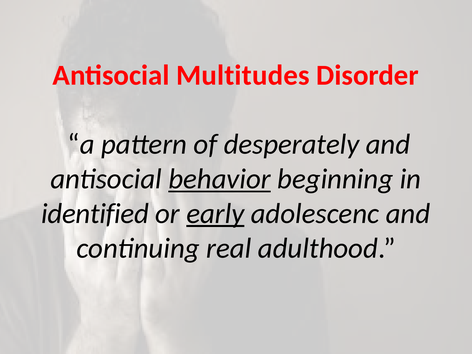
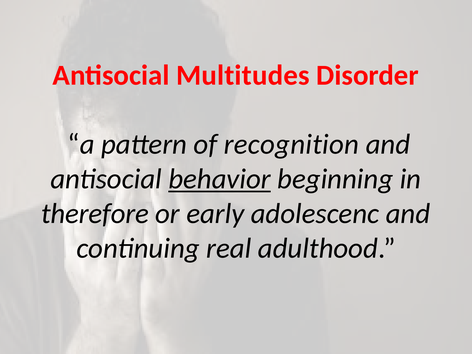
desperately: desperately -> recognition
identified: identified -> therefore
early underline: present -> none
